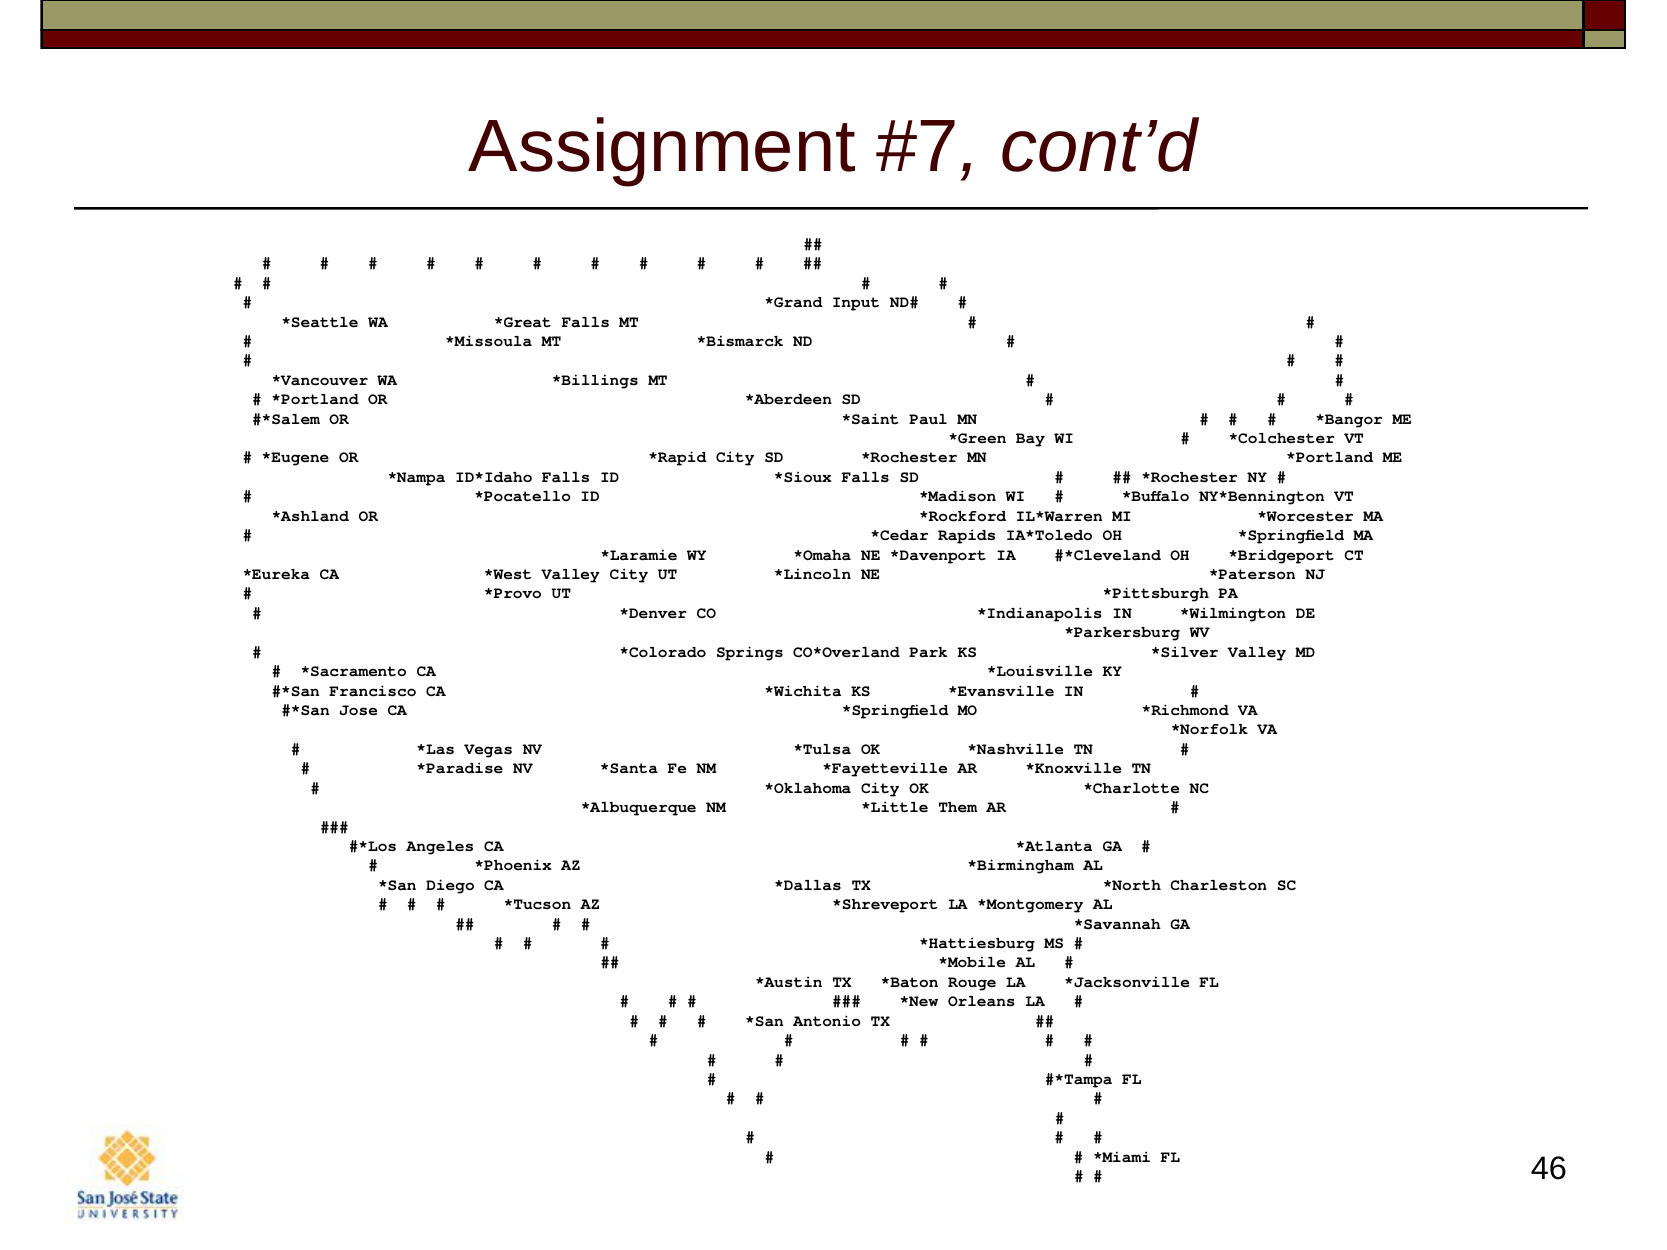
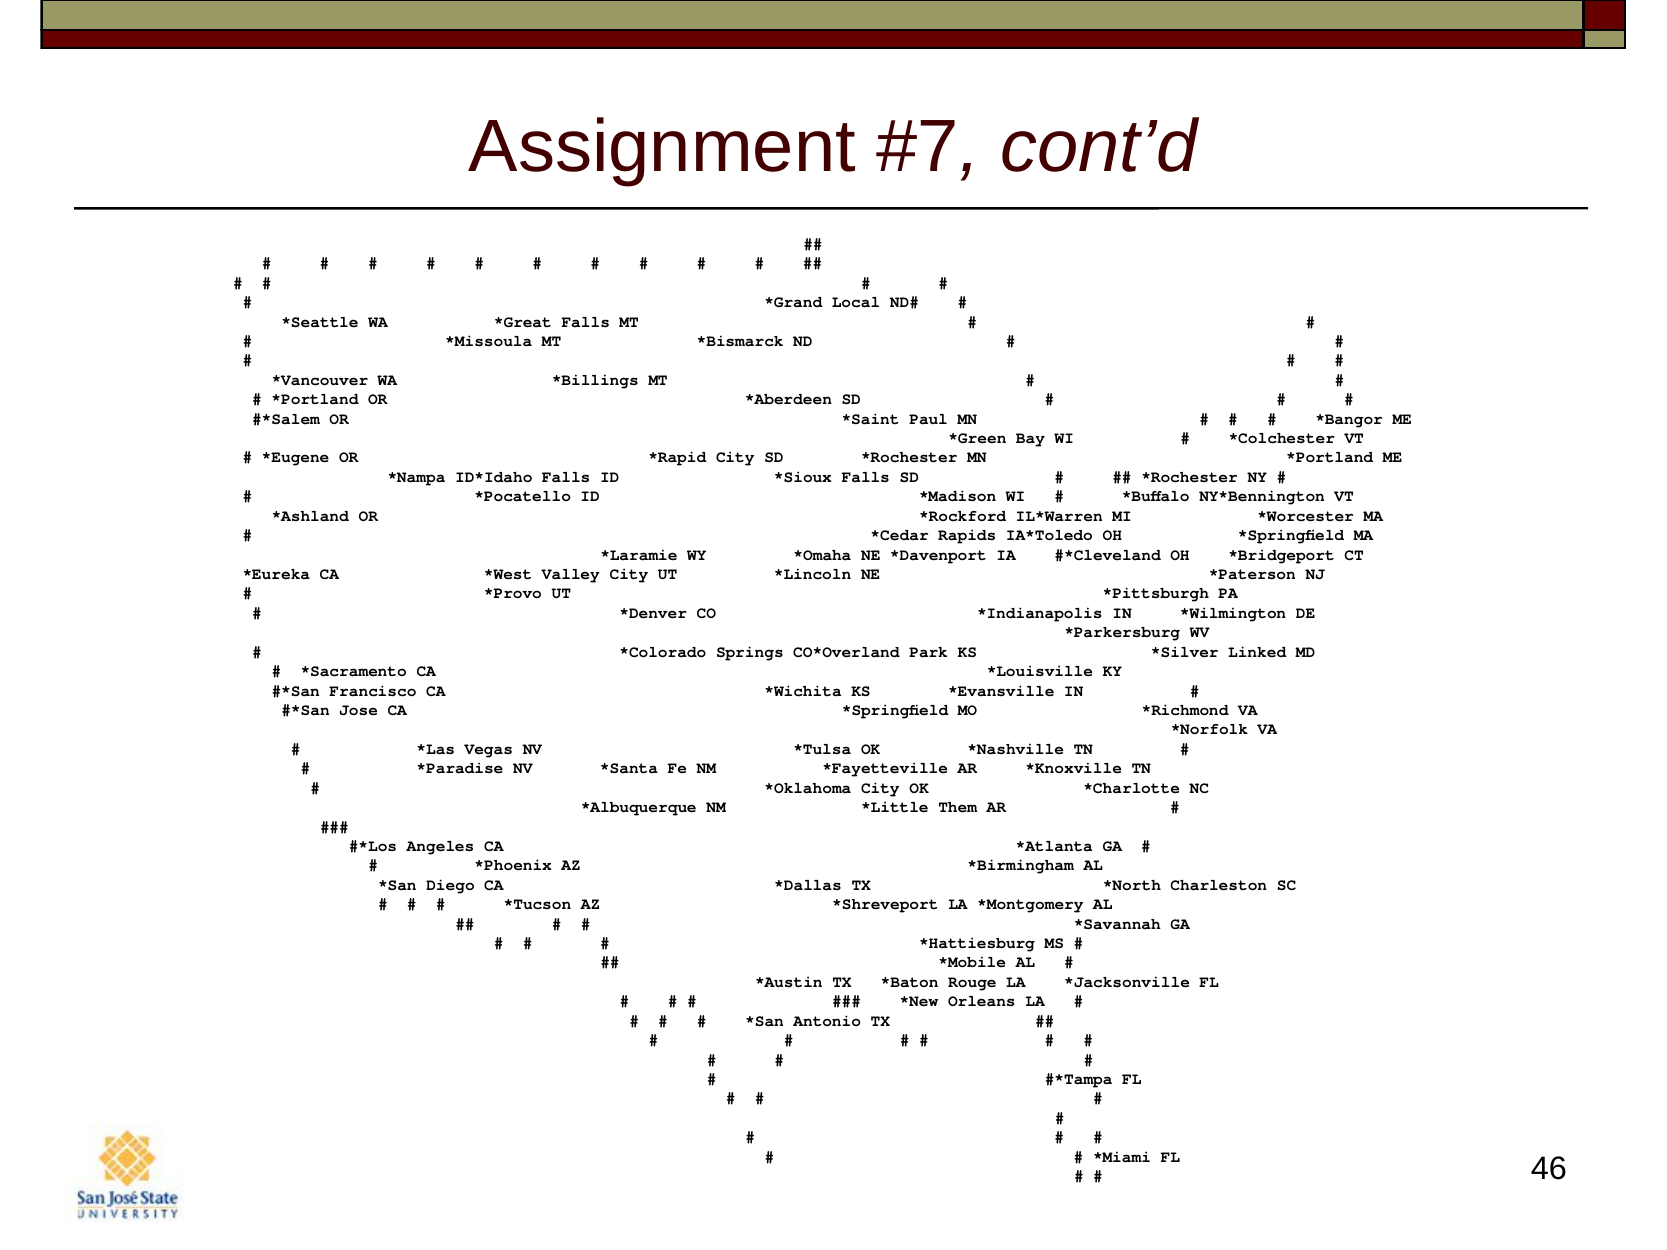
Input: Input -> Local
Valley at (1257, 652): Valley -> Linked
